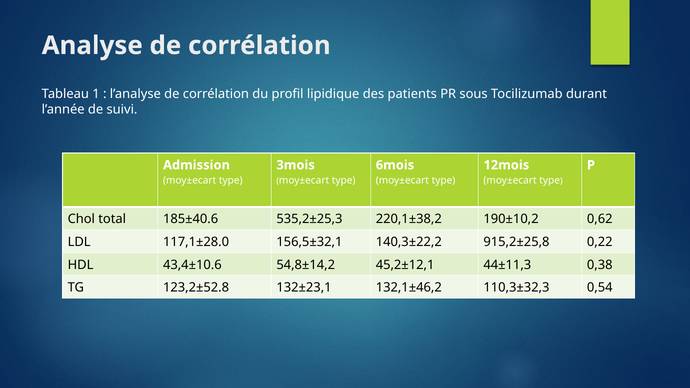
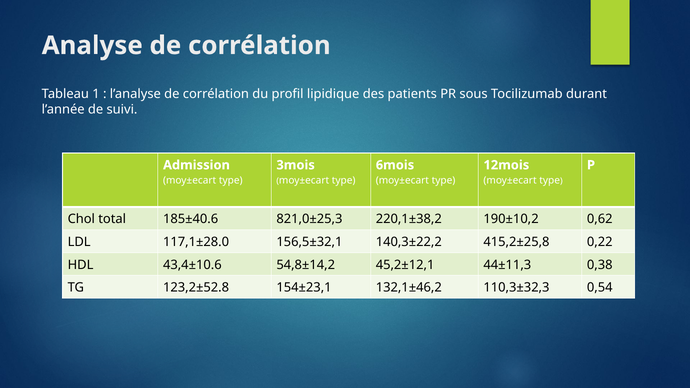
535,2±25,3: 535,2±25,3 -> 821,0±25,3
915,2±25,8: 915,2±25,8 -> 415,2±25,8
132±23,1: 132±23,1 -> 154±23,1
